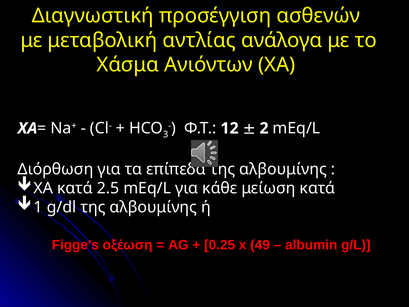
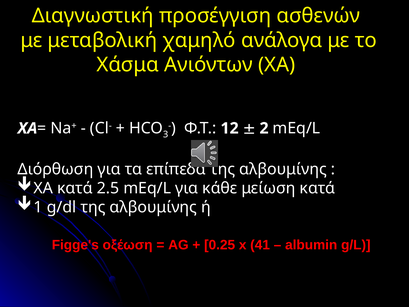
αντλίας: αντλίας -> χαμηλό
49: 49 -> 41
